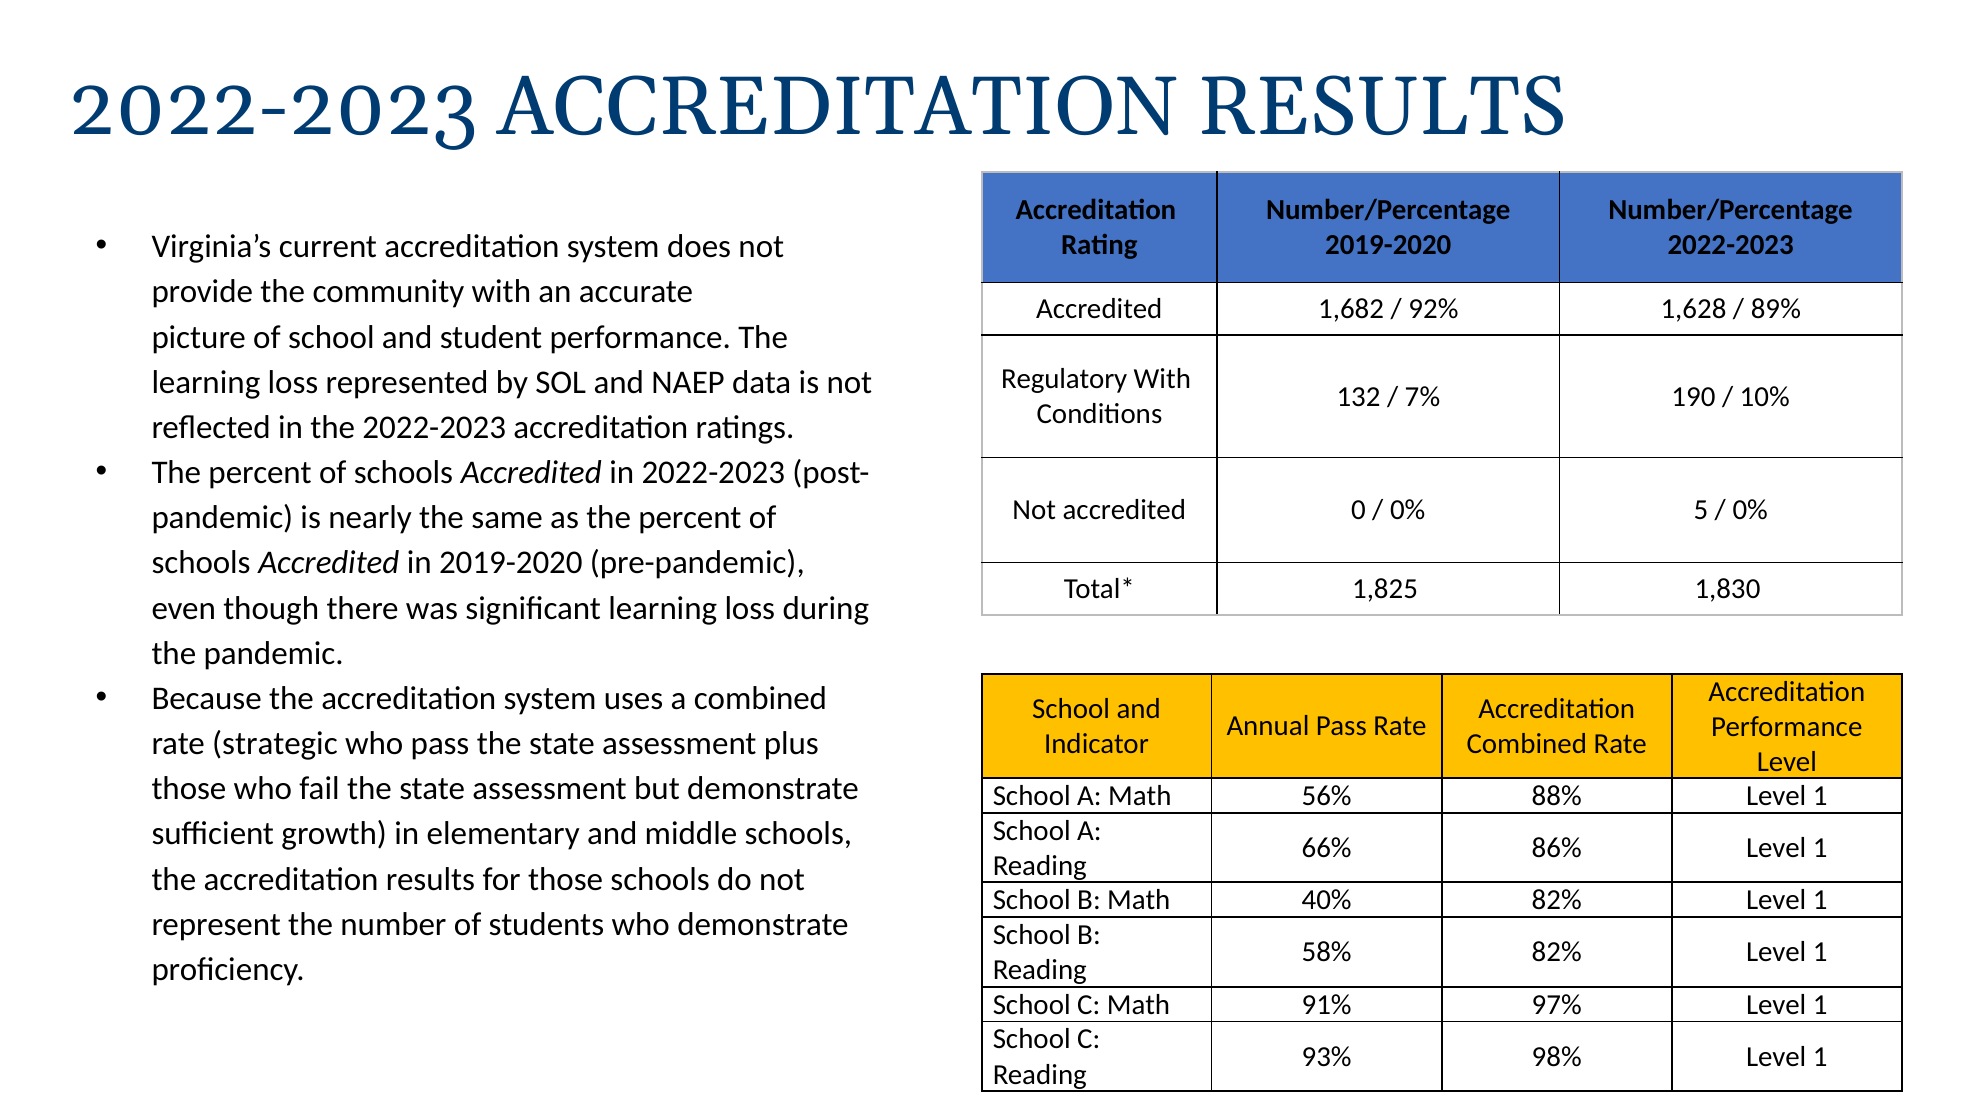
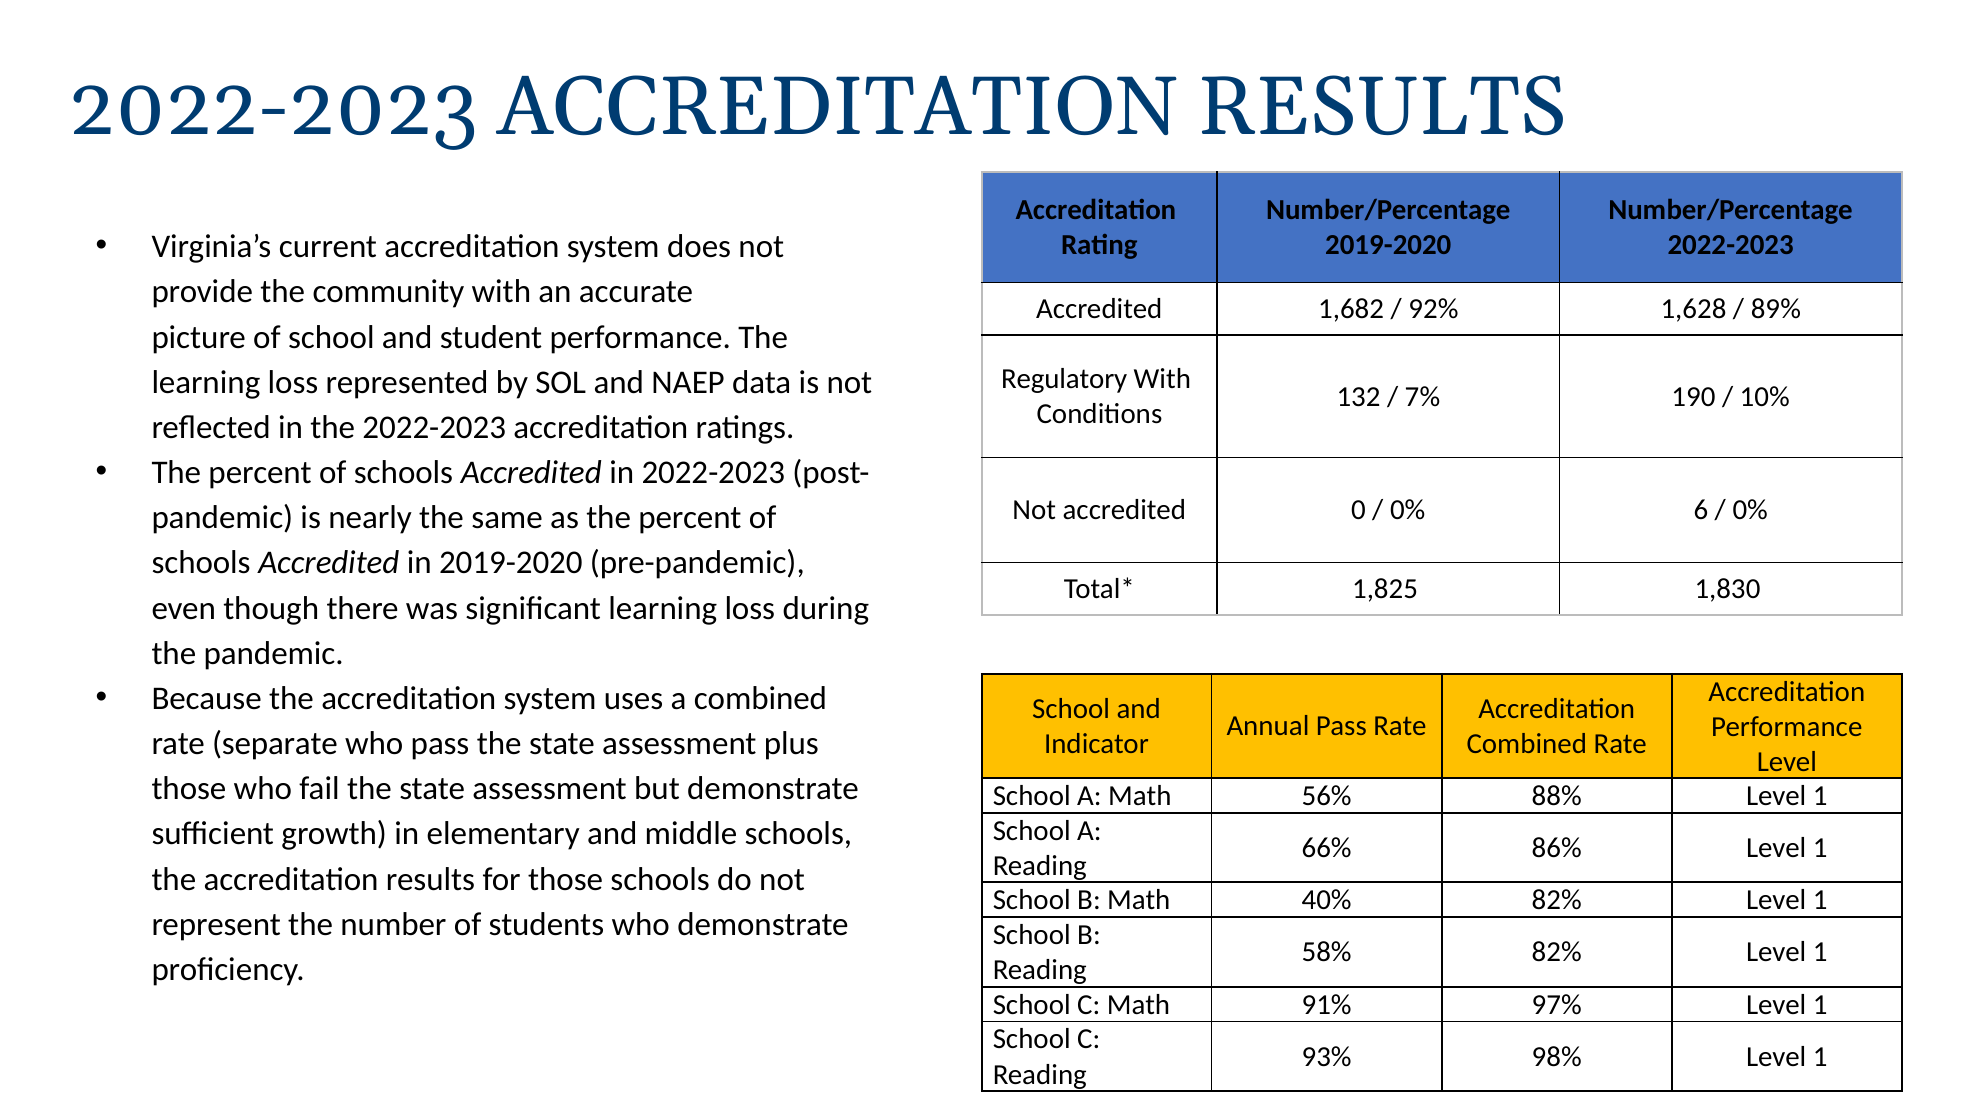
5: 5 -> 6
strategic: strategic -> separate
